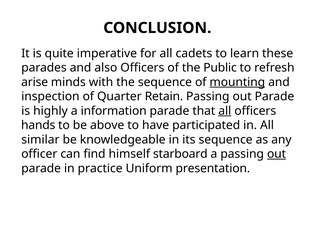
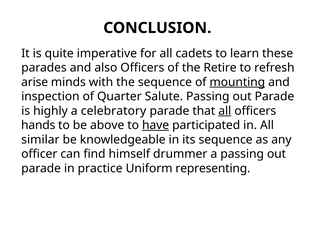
Public: Public -> Retire
Retain: Retain -> Salute
information: information -> celebratory
have underline: none -> present
starboard: starboard -> drummer
out at (277, 154) underline: present -> none
presentation: presentation -> representing
